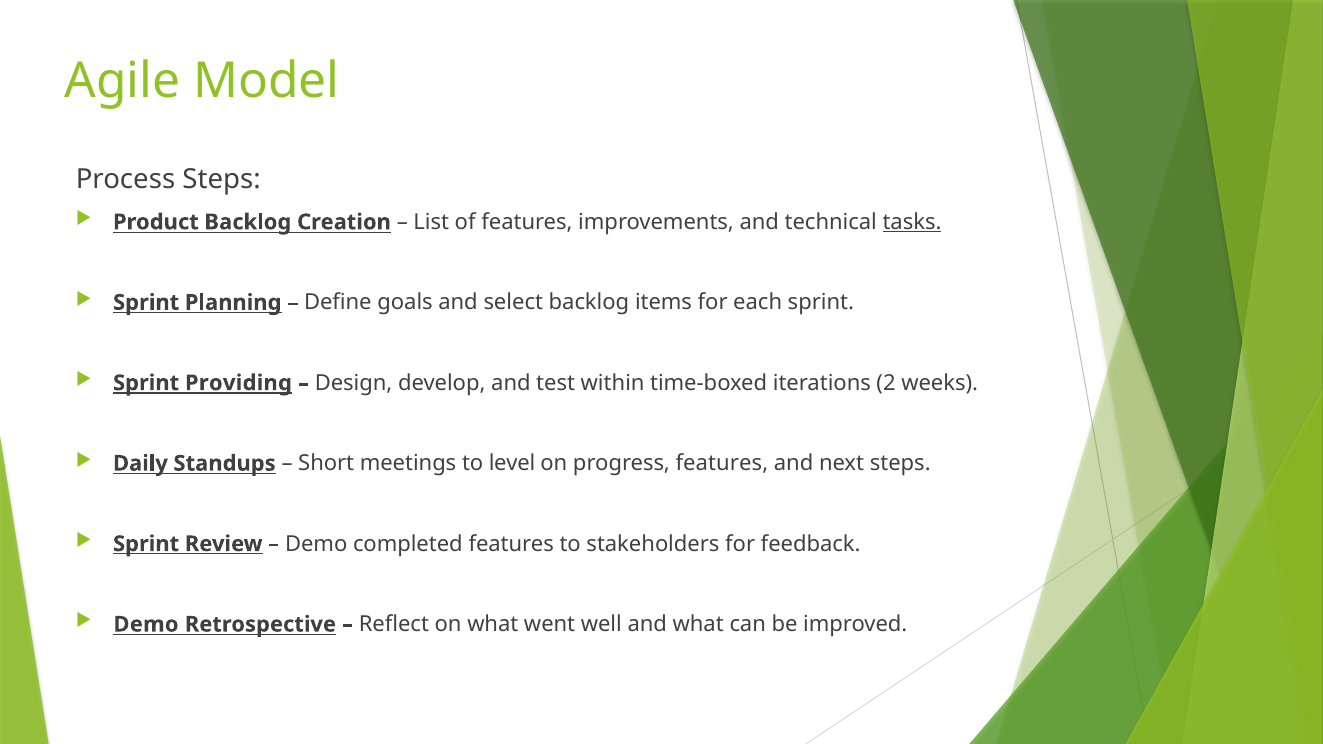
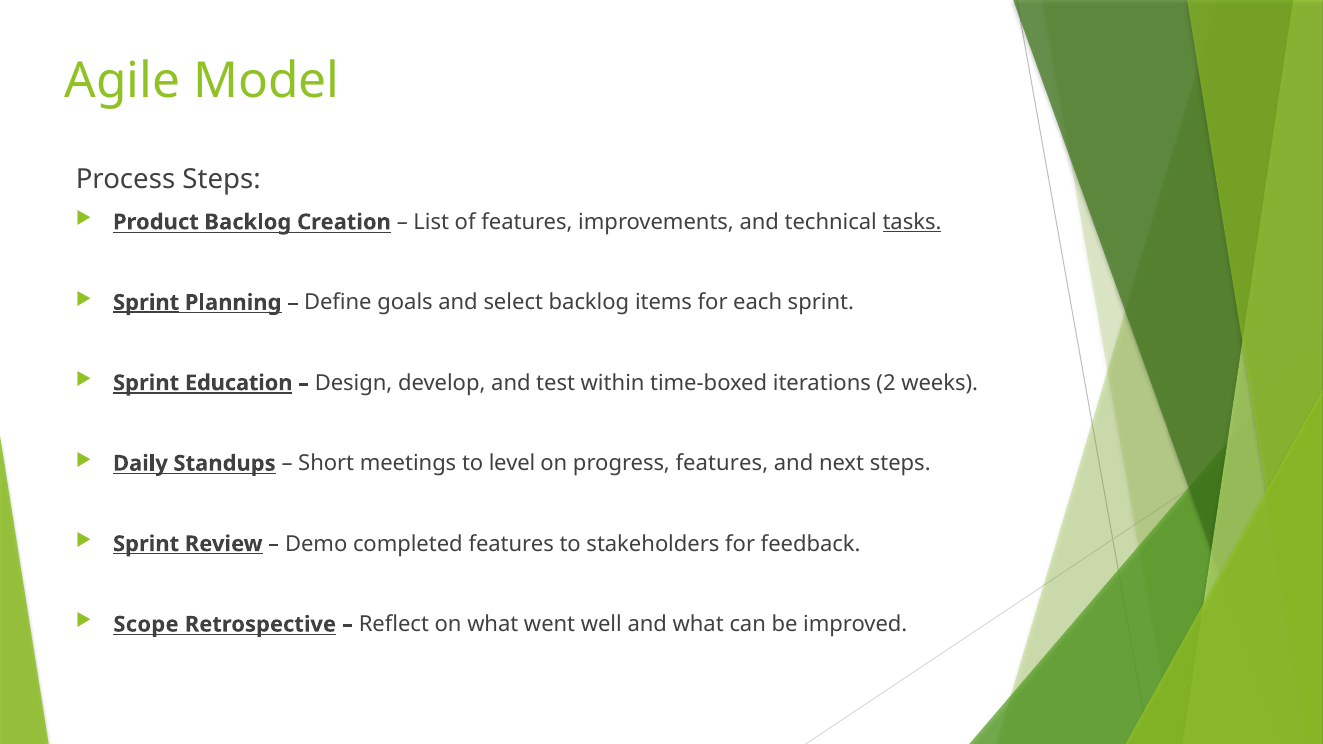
Sprint at (146, 303) underline: none -> present
Providing: Providing -> Education
Demo at (146, 624): Demo -> Scope
